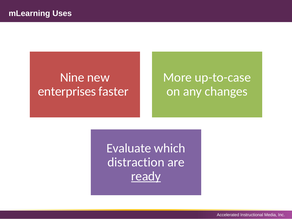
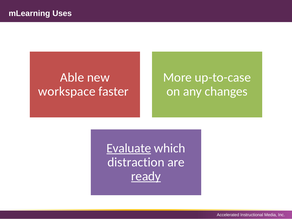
Nine: Nine -> Able
enterprises: enterprises -> workspace
Evaluate underline: none -> present
